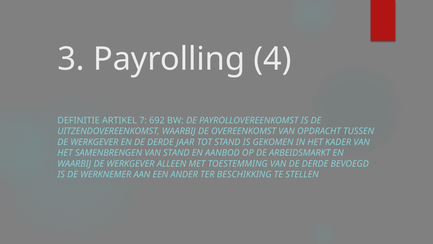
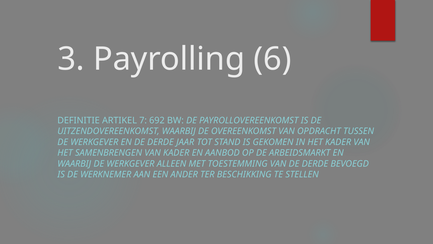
4: 4 -> 6
VAN STAND: STAND -> KADER
